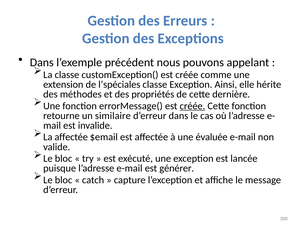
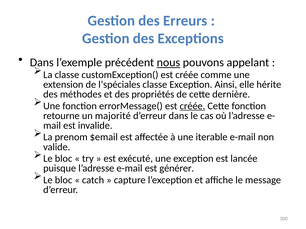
nous underline: none -> present
similaire: similaire -> majorité
La affectée: affectée -> prenom
évaluée: évaluée -> iterable
